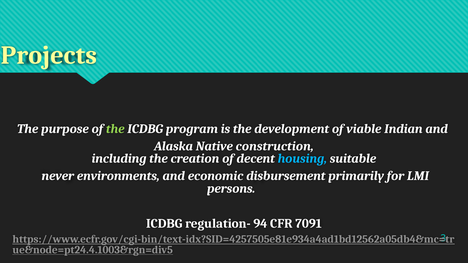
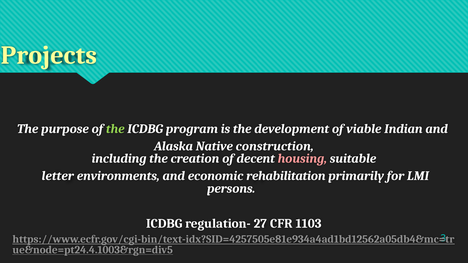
housing colour: light blue -> pink
never: never -> letter
disbursement: disbursement -> rehabilitation
94: 94 -> 27
7091: 7091 -> 1103
